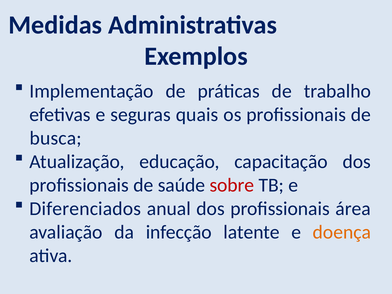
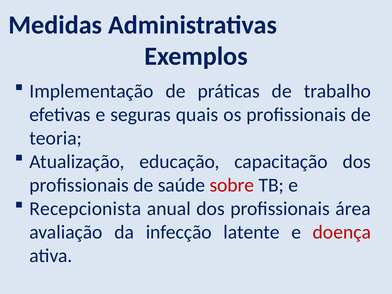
busca: busca -> teoria
Diferenciados: Diferenciados -> Recepcionista
doença colour: orange -> red
